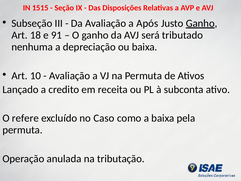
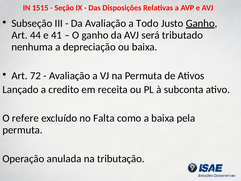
Após: Após -> Todo
18: 18 -> 44
91: 91 -> 41
10: 10 -> 72
Caso: Caso -> Falta
